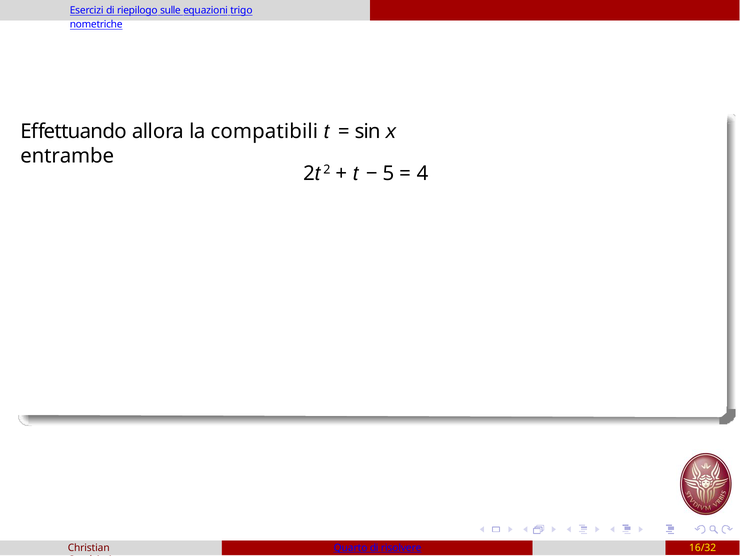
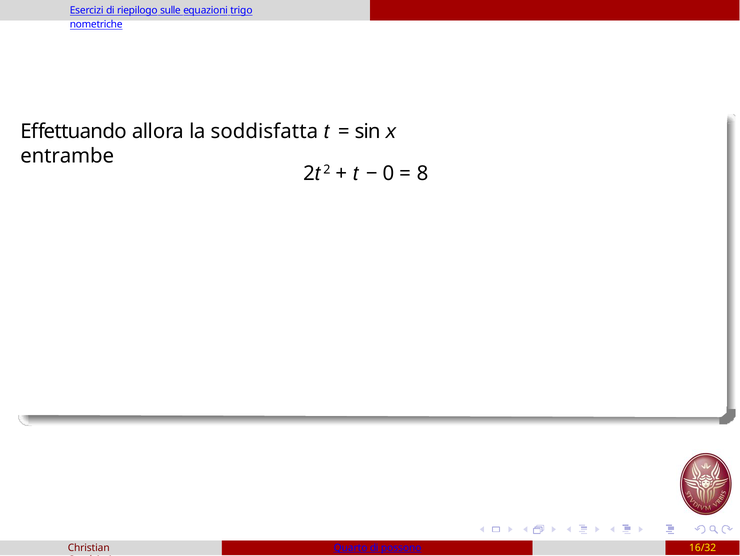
compatibili: compatibili -> soddisfatta
5: 5 -> 0
4: 4 -> 8
risolvere: risolvere -> possono
